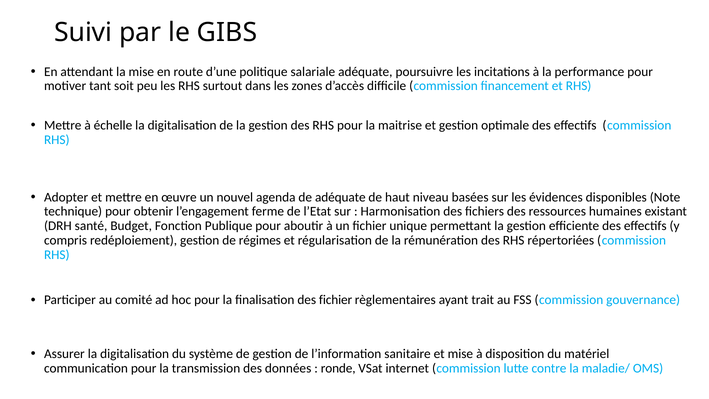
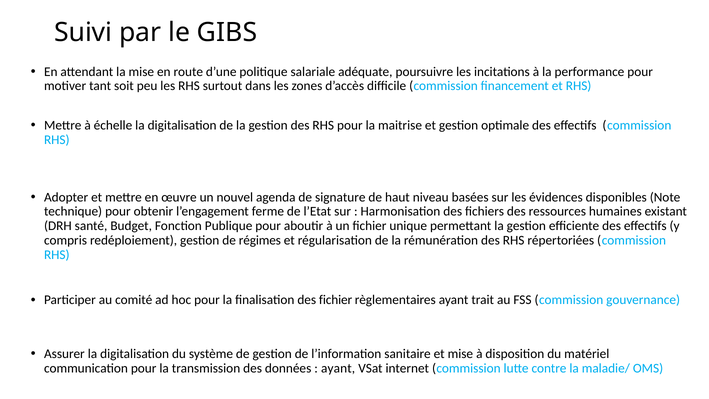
de adéquate: adéquate -> signature
ronde at (338, 368): ronde -> ayant
